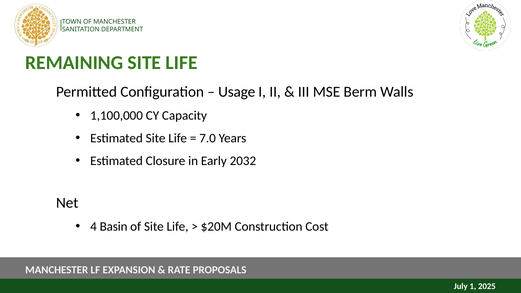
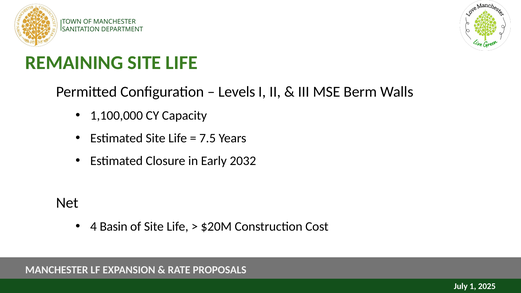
Usage: Usage -> Levels
7.0: 7.0 -> 7.5
